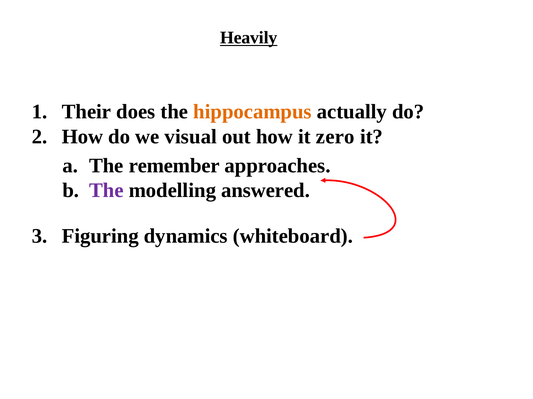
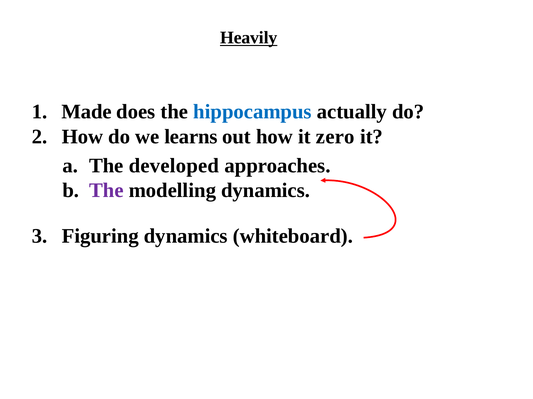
Their: Their -> Made
hippocampus colour: orange -> blue
visual: visual -> learns
remember: remember -> developed
modelling answered: answered -> dynamics
